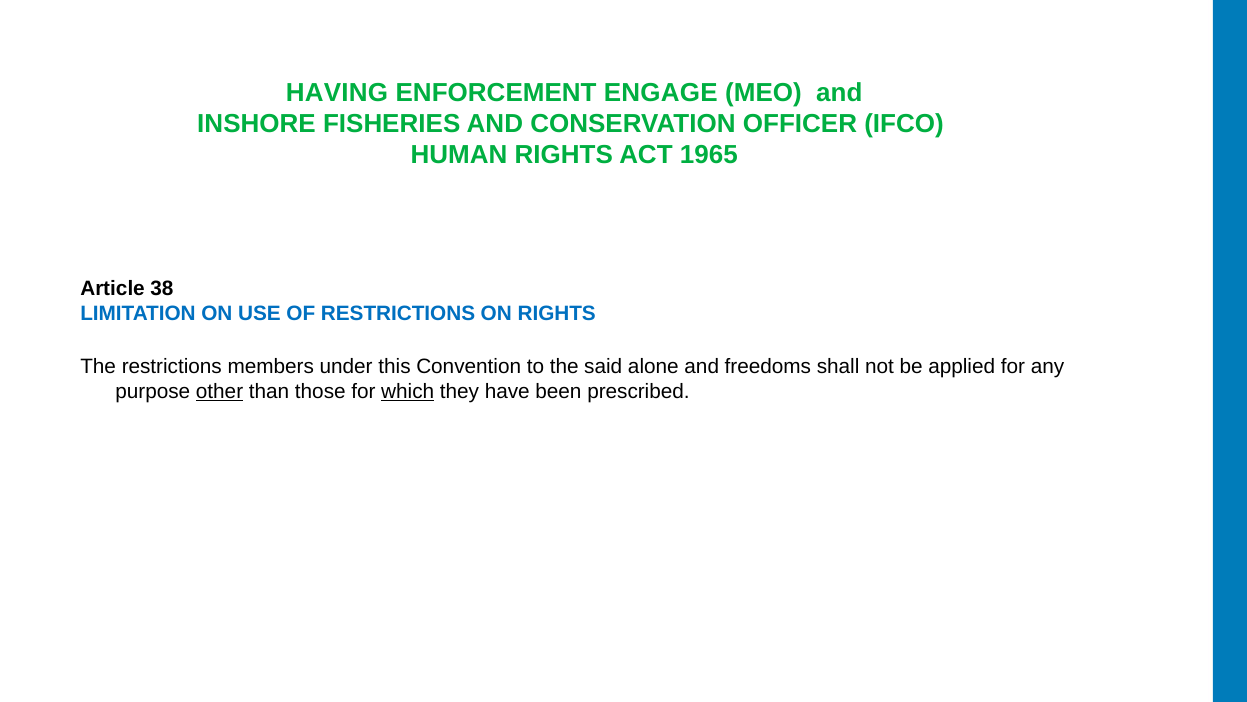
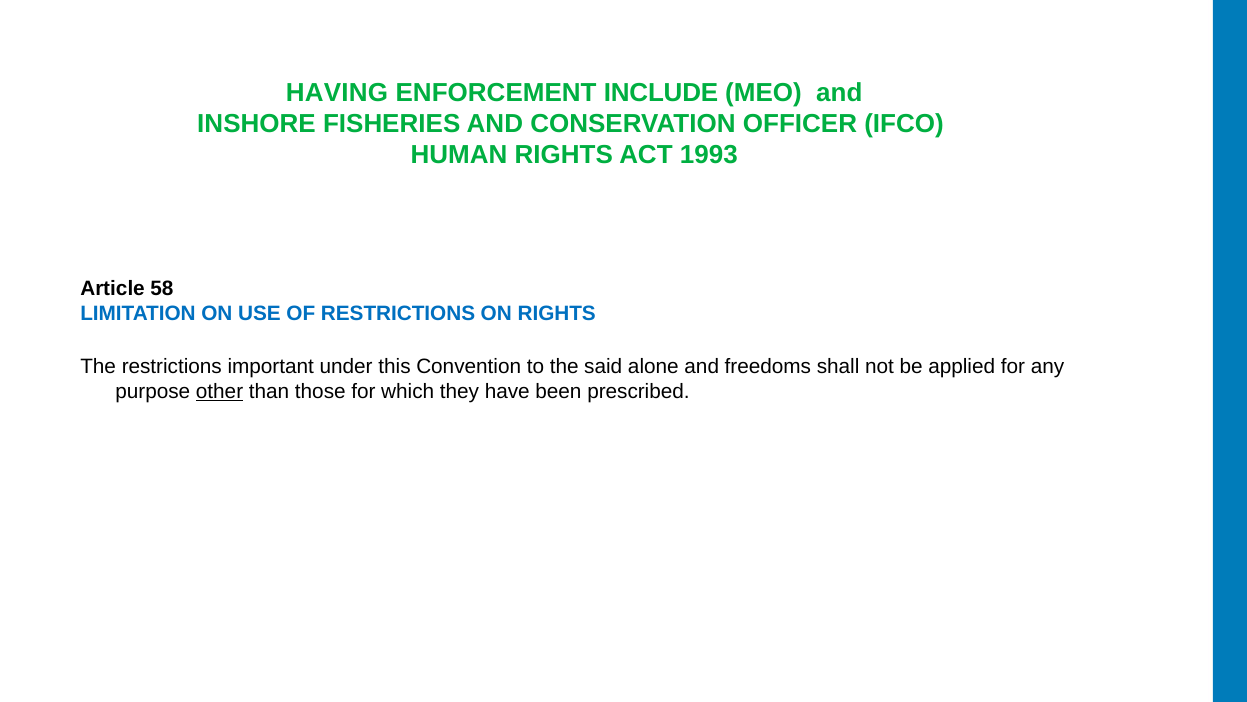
ENGAGE: ENGAGE -> INCLUDE
1965: 1965 -> 1993
38: 38 -> 58
members: members -> important
which underline: present -> none
